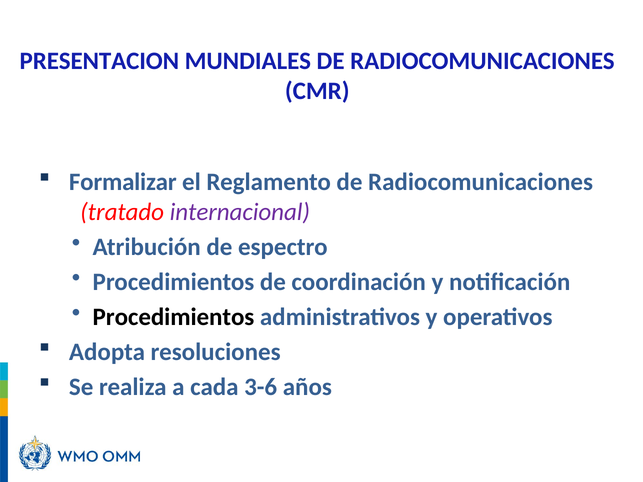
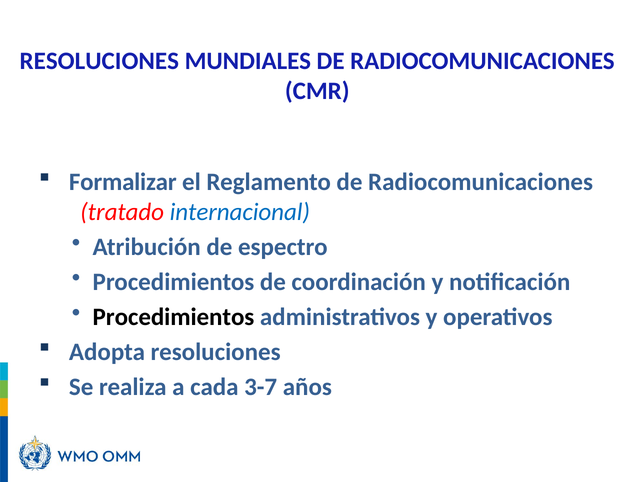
PRESENTACION at (99, 61): PRESENTACION -> RESOLUCIONES
internacional colour: purple -> blue
3-6: 3-6 -> 3-7
